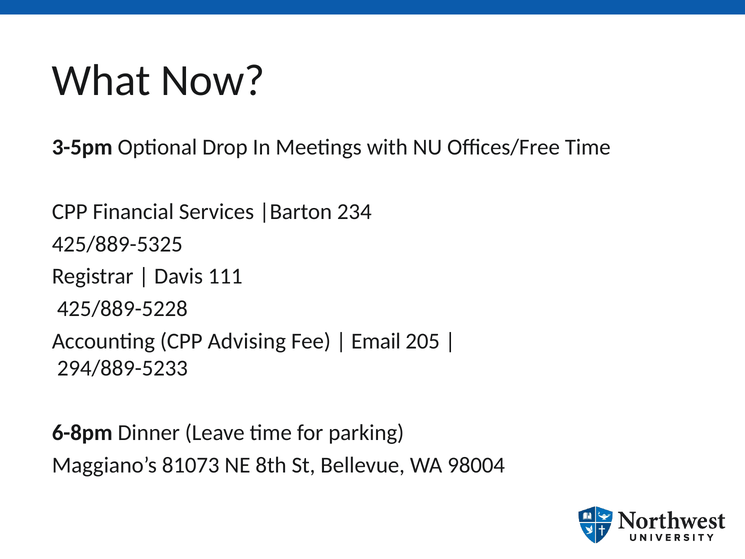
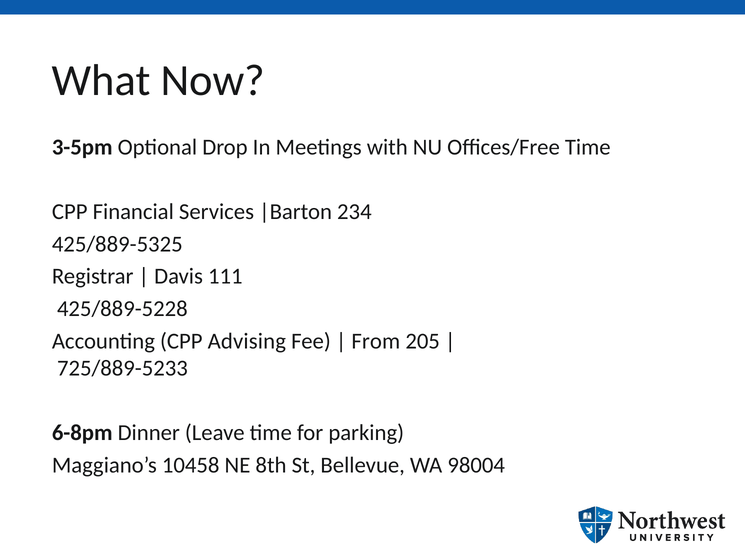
Email: Email -> From
294/889-5233: 294/889-5233 -> 725/889-5233
81073: 81073 -> 10458
